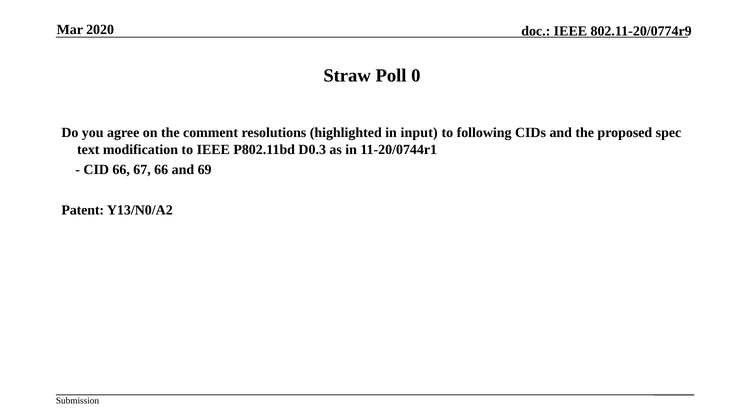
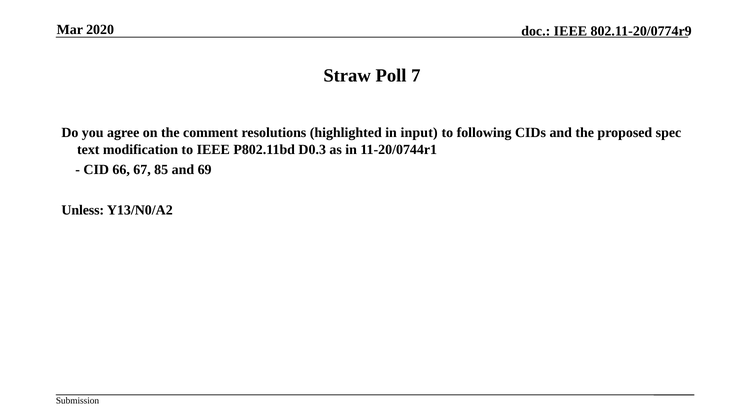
0: 0 -> 7
67 66: 66 -> 85
Patent: Patent -> Unless
